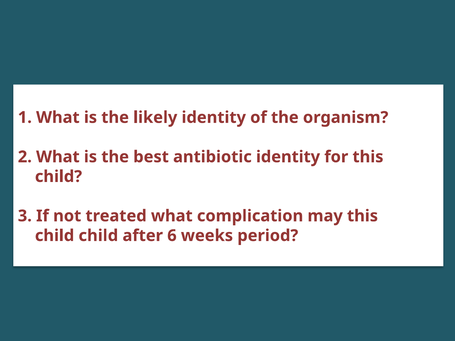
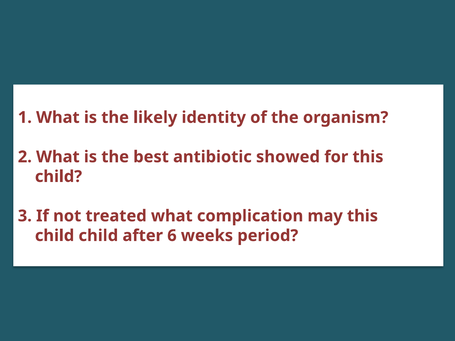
antibiotic identity: identity -> showed
